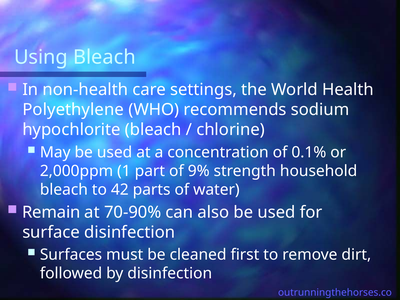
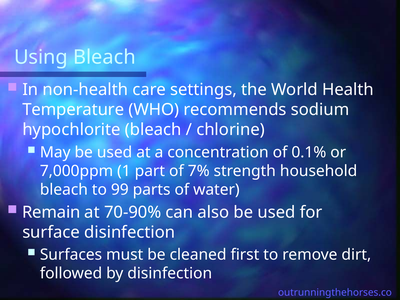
Polyethylene: Polyethylene -> Temperature
2,000ppm: 2,000ppm -> 7,000ppm
9%: 9% -> 7%
42: 42 -> 99
